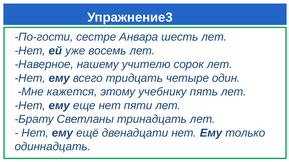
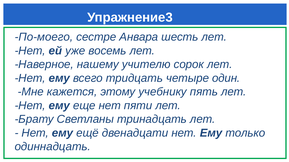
По-гости: По-гости -> По-моего
